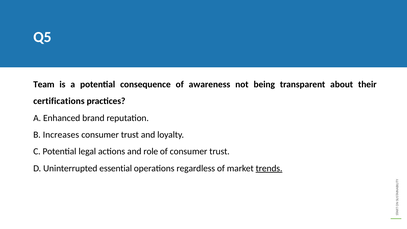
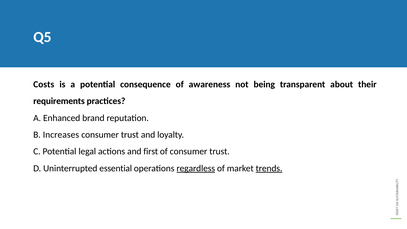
Team: Team -> Costs
certifications: certifications -> requirements
role: role -> first
regardless underline: none -> present
